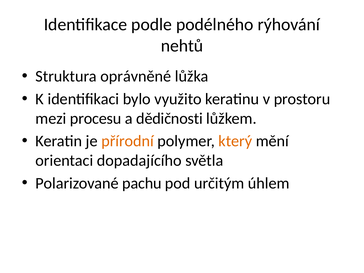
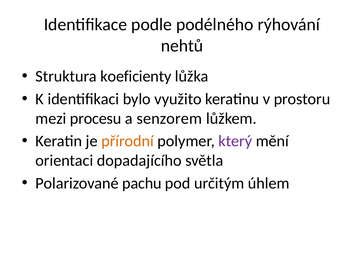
oprávněné: oprávněné -> koeficienty
dědičnosti: dědičnosti -> senzorem
který colour: orange -> purple
